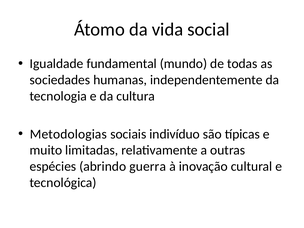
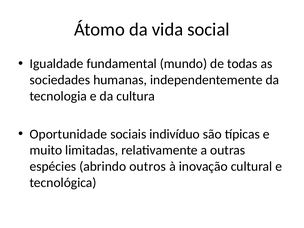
Metodologias: Metodologias -> Oportunidade
guerra: guerra -> outros
